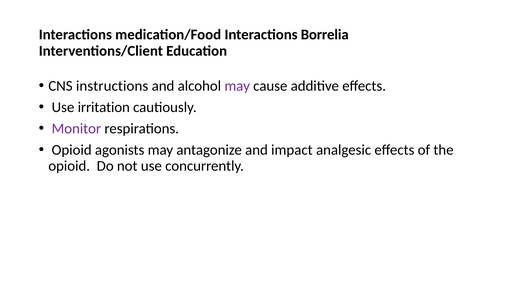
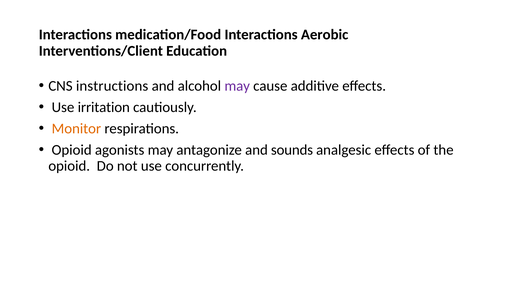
Borrelia: Borrelia -> Aerobic
Monitor colour: purple -> orange
impact: impact -> sounds
